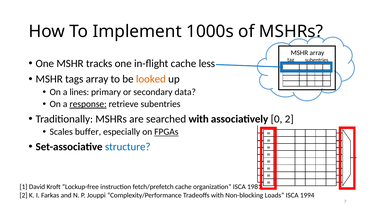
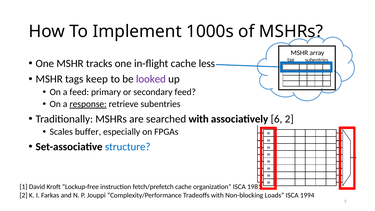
tags array: array -> keep
looked colour: orange -> purple
a lines: lines -> feed
secondary data: data -> feed
0: 0 -> 6
FPGAs underline: present -> none
